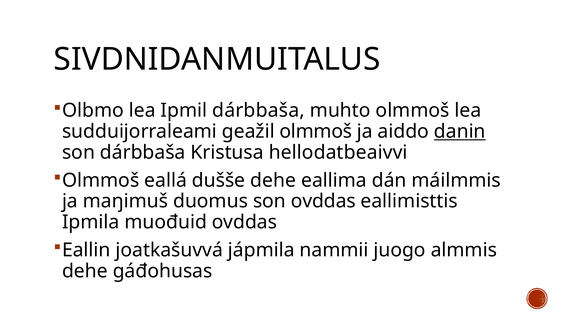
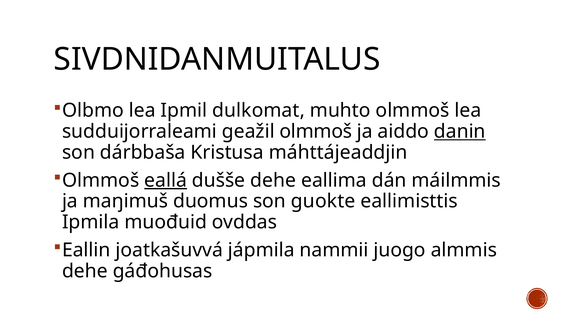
Ipmil dárbbaša: dárbbaša -> dulkomat
hellodatbeaivvi: hellodatbeaivvi -> máhttájeaddjin
eallá underline: none -> present
son ovddas: ovddas -> guokte
